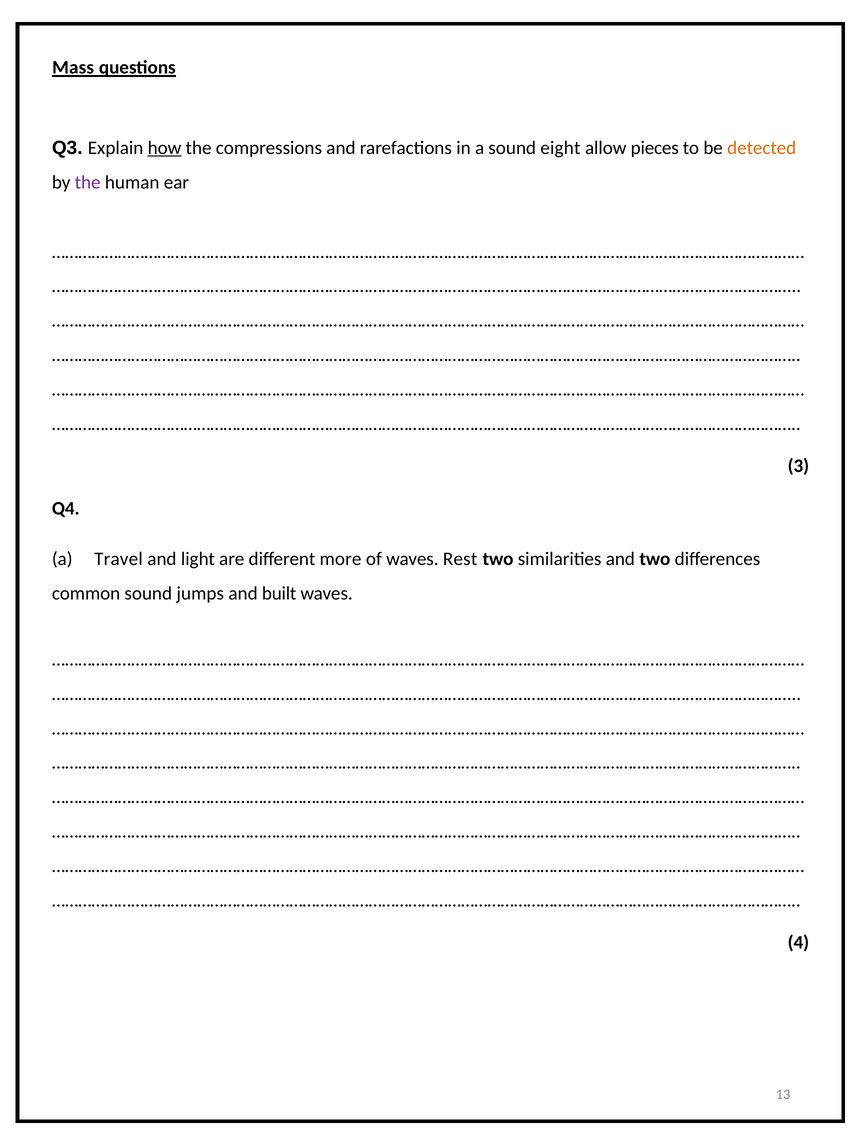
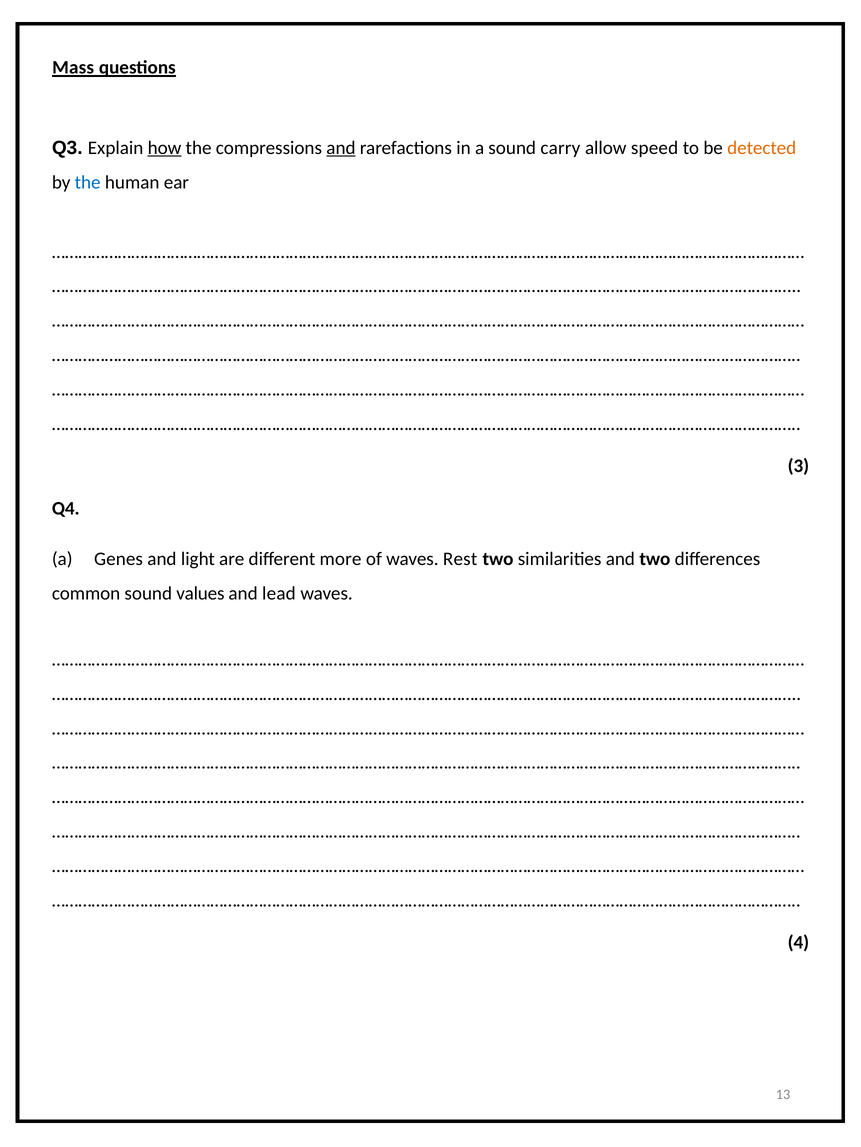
and at (341, 148) underline: none -> present
eight: eight -> carry
pieces: pieces -> speed
the at (88, 182) colour: purple -> blue
Travel: Travel -> Genes
jumps: jumps -> values
built: built -> lead
